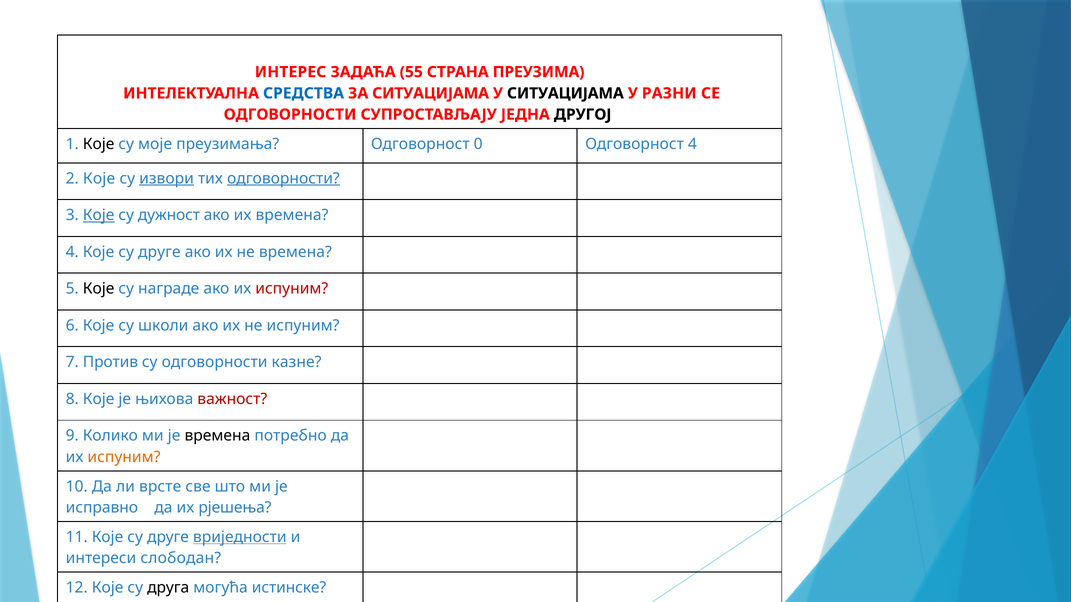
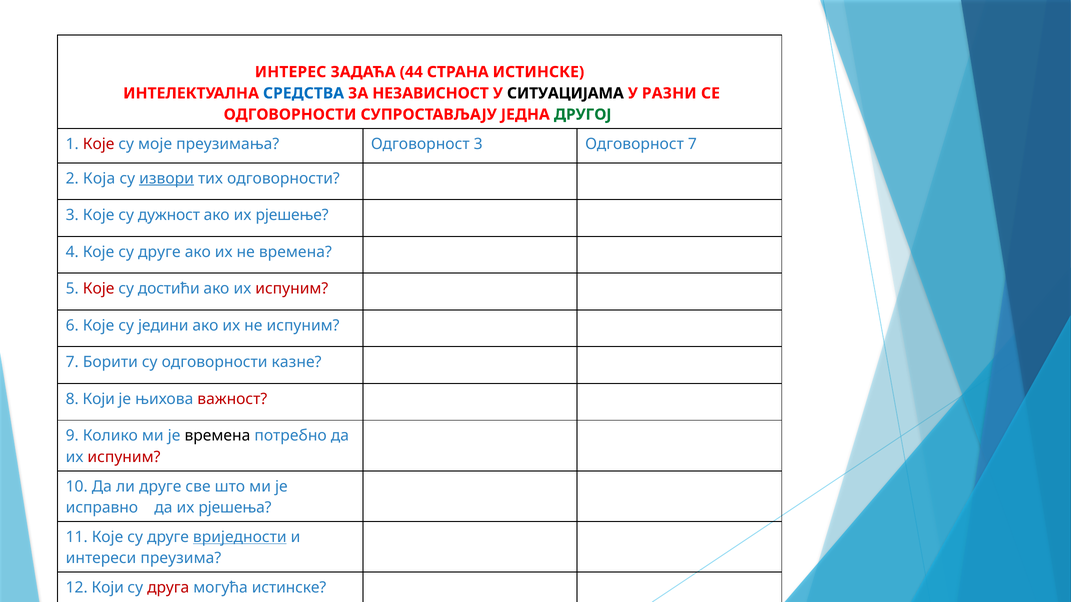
55: 55 -> 44
СТРАНА ПРЕУЗИМА: ПРЕУЗИМА -> ИСТИНСКЕ
ЗА СИТУАЦИЈАМА: СИТУАЦИЈАМА -> НЕЗАВИСНОСТ
ДРУГОЈ colour: black -> green
Које at (99, 144) colour: black -> red
Одговорност 0: 0 -> 3
Одговорност 4: 4 -> 7
2 Које: Које -> Која
одговорности at (283, 178) underline: present -> none
Које at (99, 215) underline: present -> none
их времена: времена -> рјешење
Које at (99, 289) colour: black -> red
награде: награде -> достићи
школи: школи -> једини
Против: Против -> Борити
8 Које: Које -> Који
испуним at (124, 457) colour: orange -> red
ли врстe: врстe -> друге
слободан: слободан -> преузима
12 Које: Које -> Који
друга colour: black -> red
